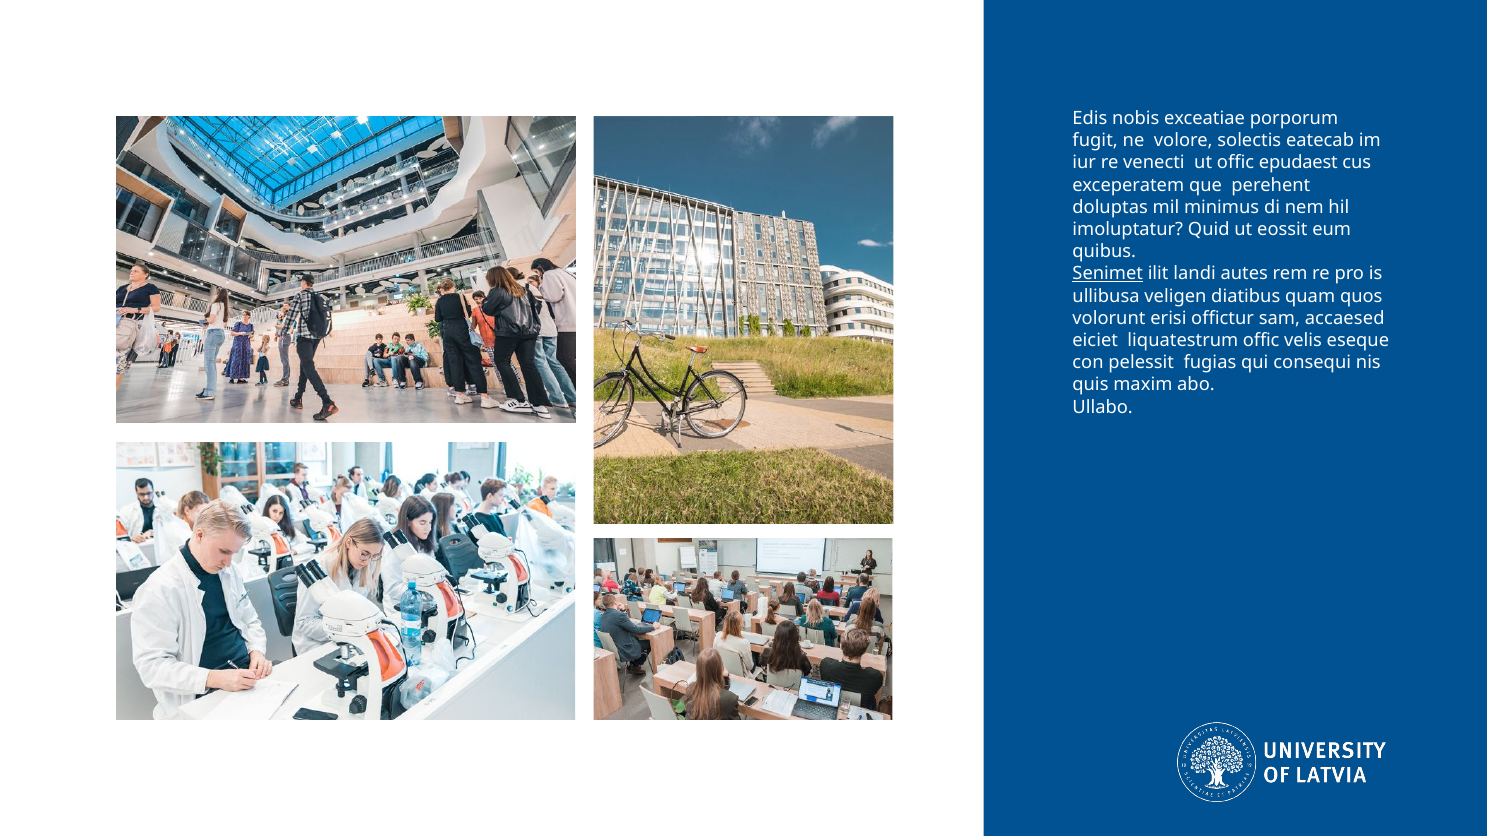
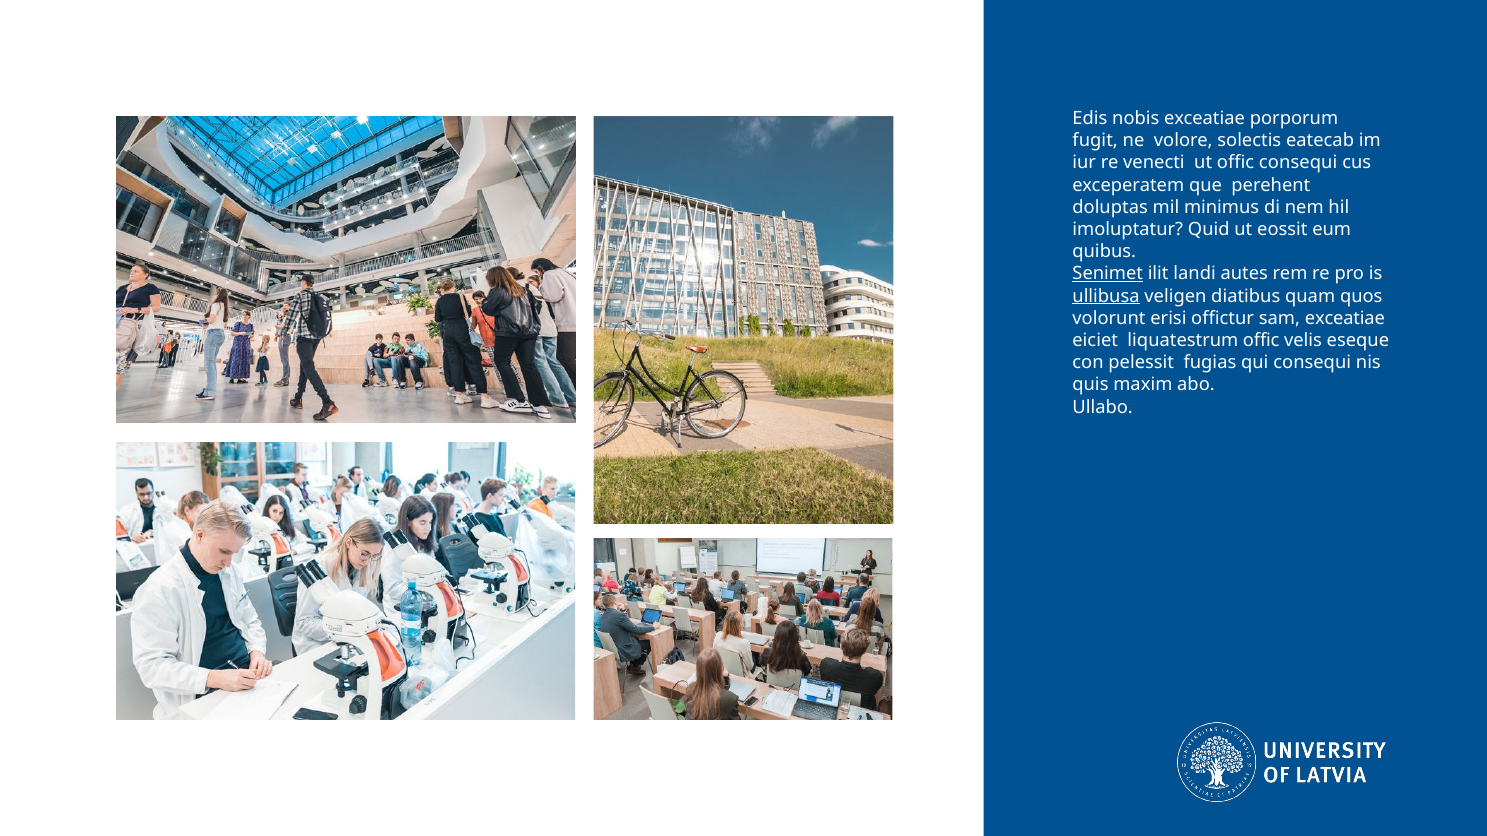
offic epudaest: epudaest -> consequi
ullibusa underline: none -> present
sam accaesed: accaesed -> exceatiae
